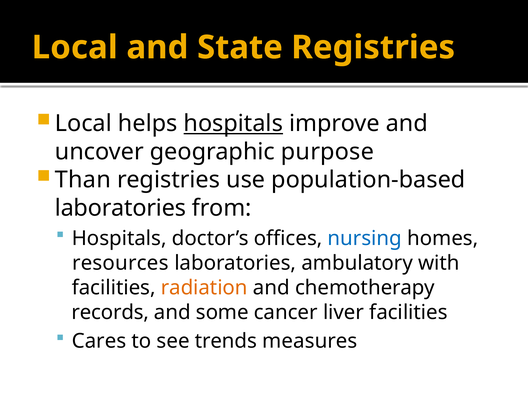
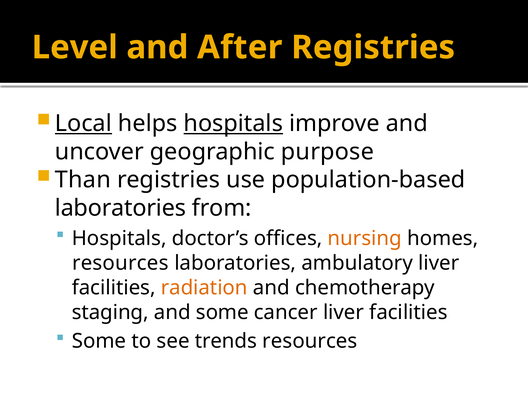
Local at (75, 47): Local -> Level
State: State -> After
Local at (83, 124) underline: none -> present
nursing colour: blue -> orange
ambulatory with: with -> liver
records: records -> staging
Cares at (99, 341): Cares -> Some
trends measures: measures -> resources
